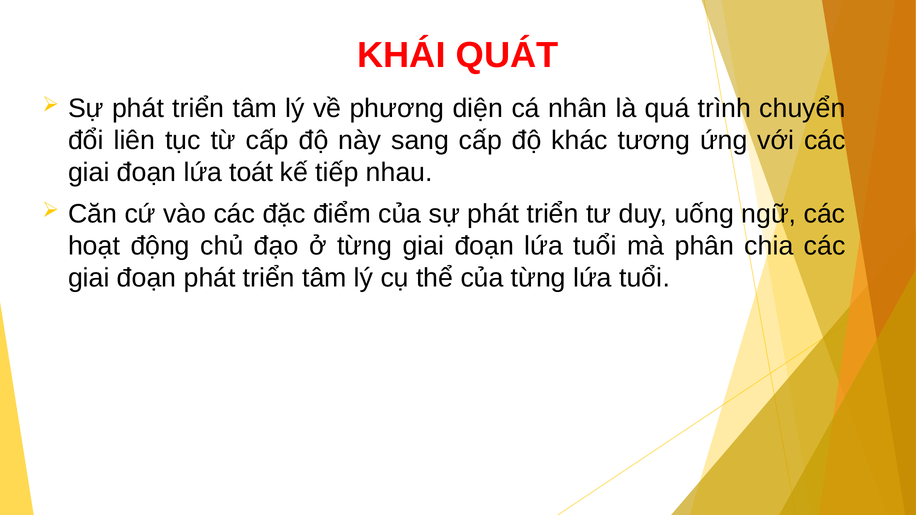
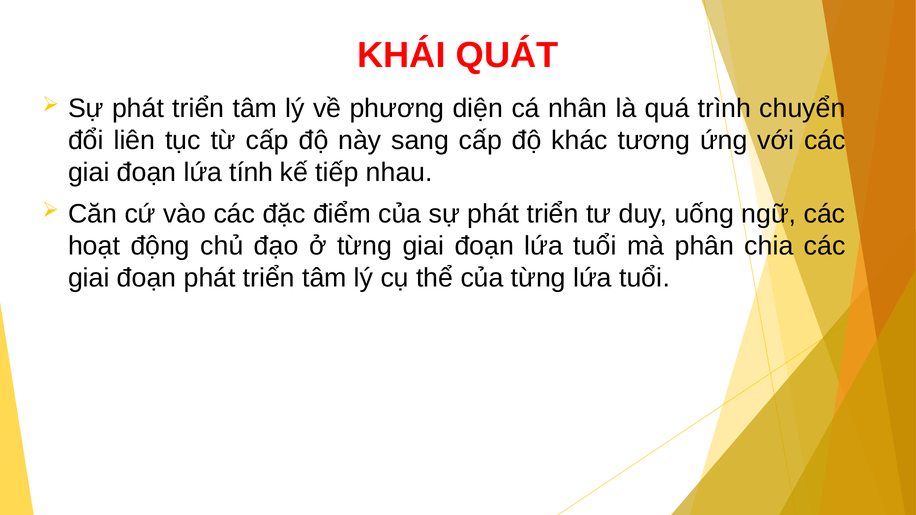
toát: toát -> tính
